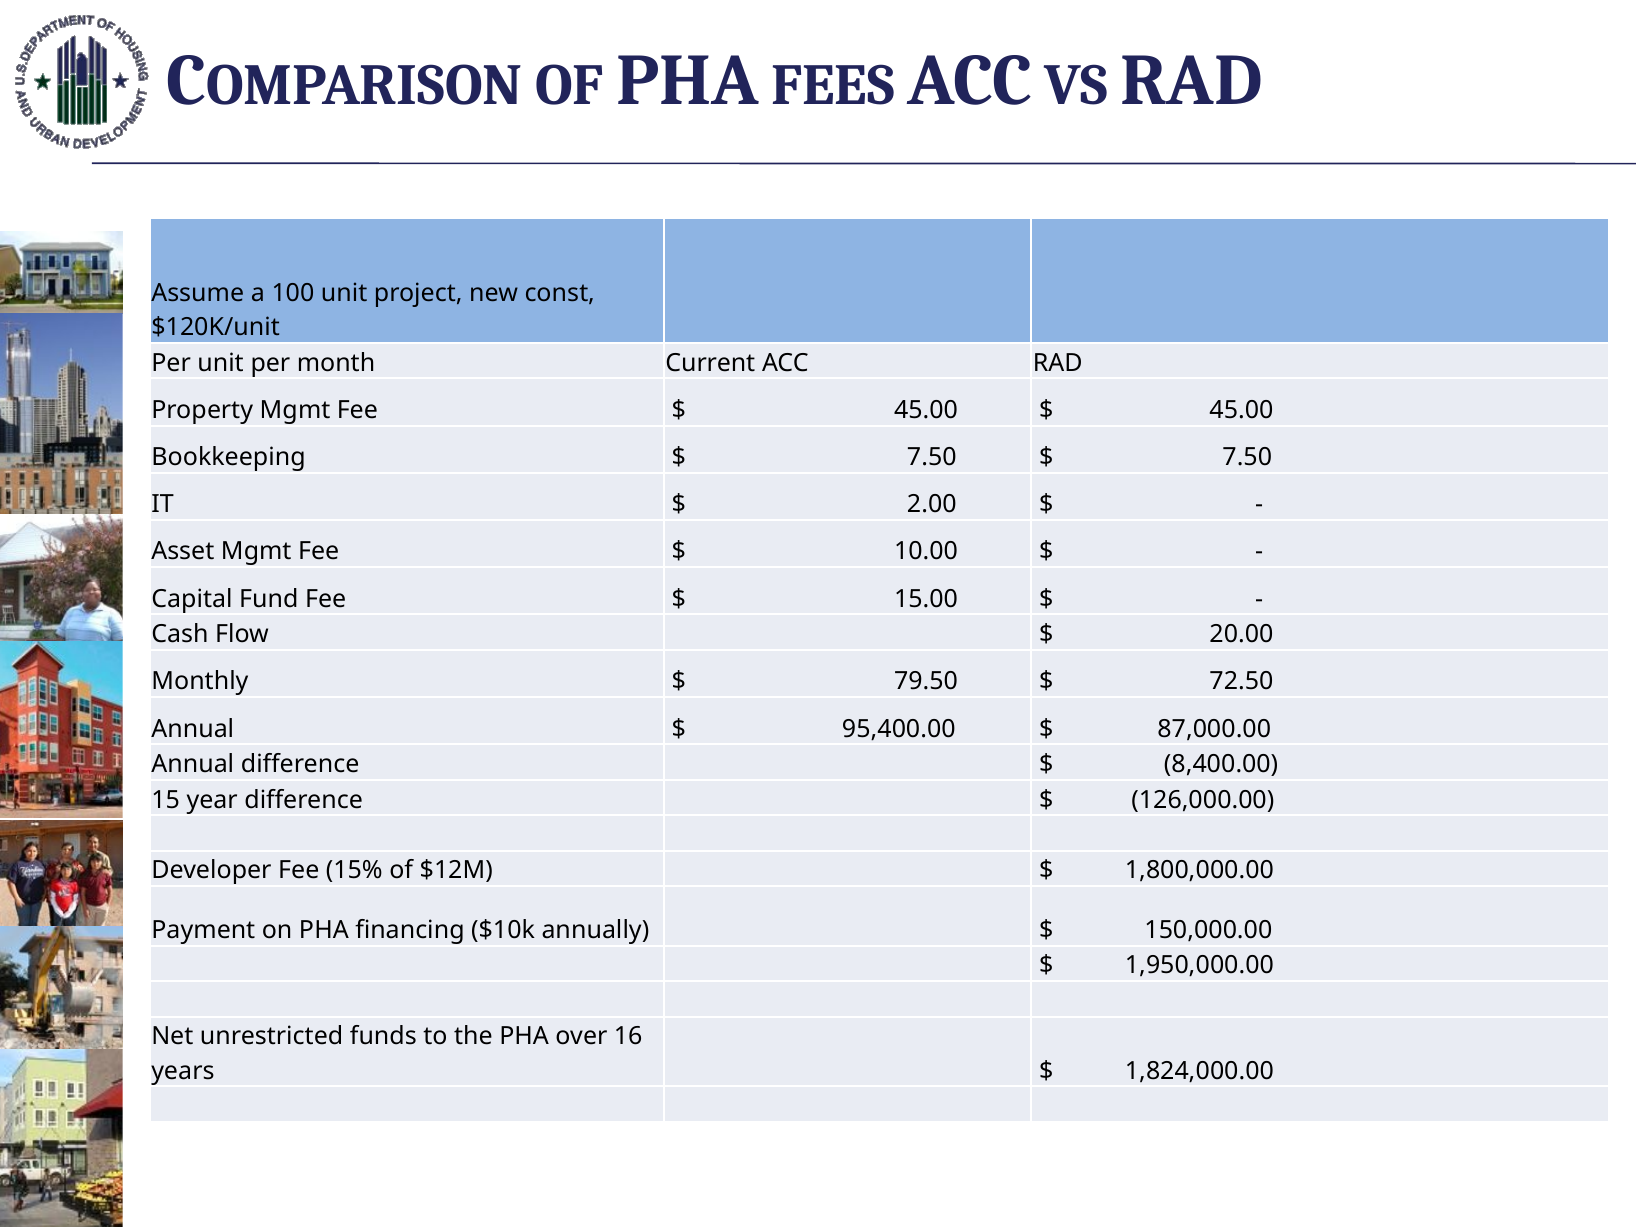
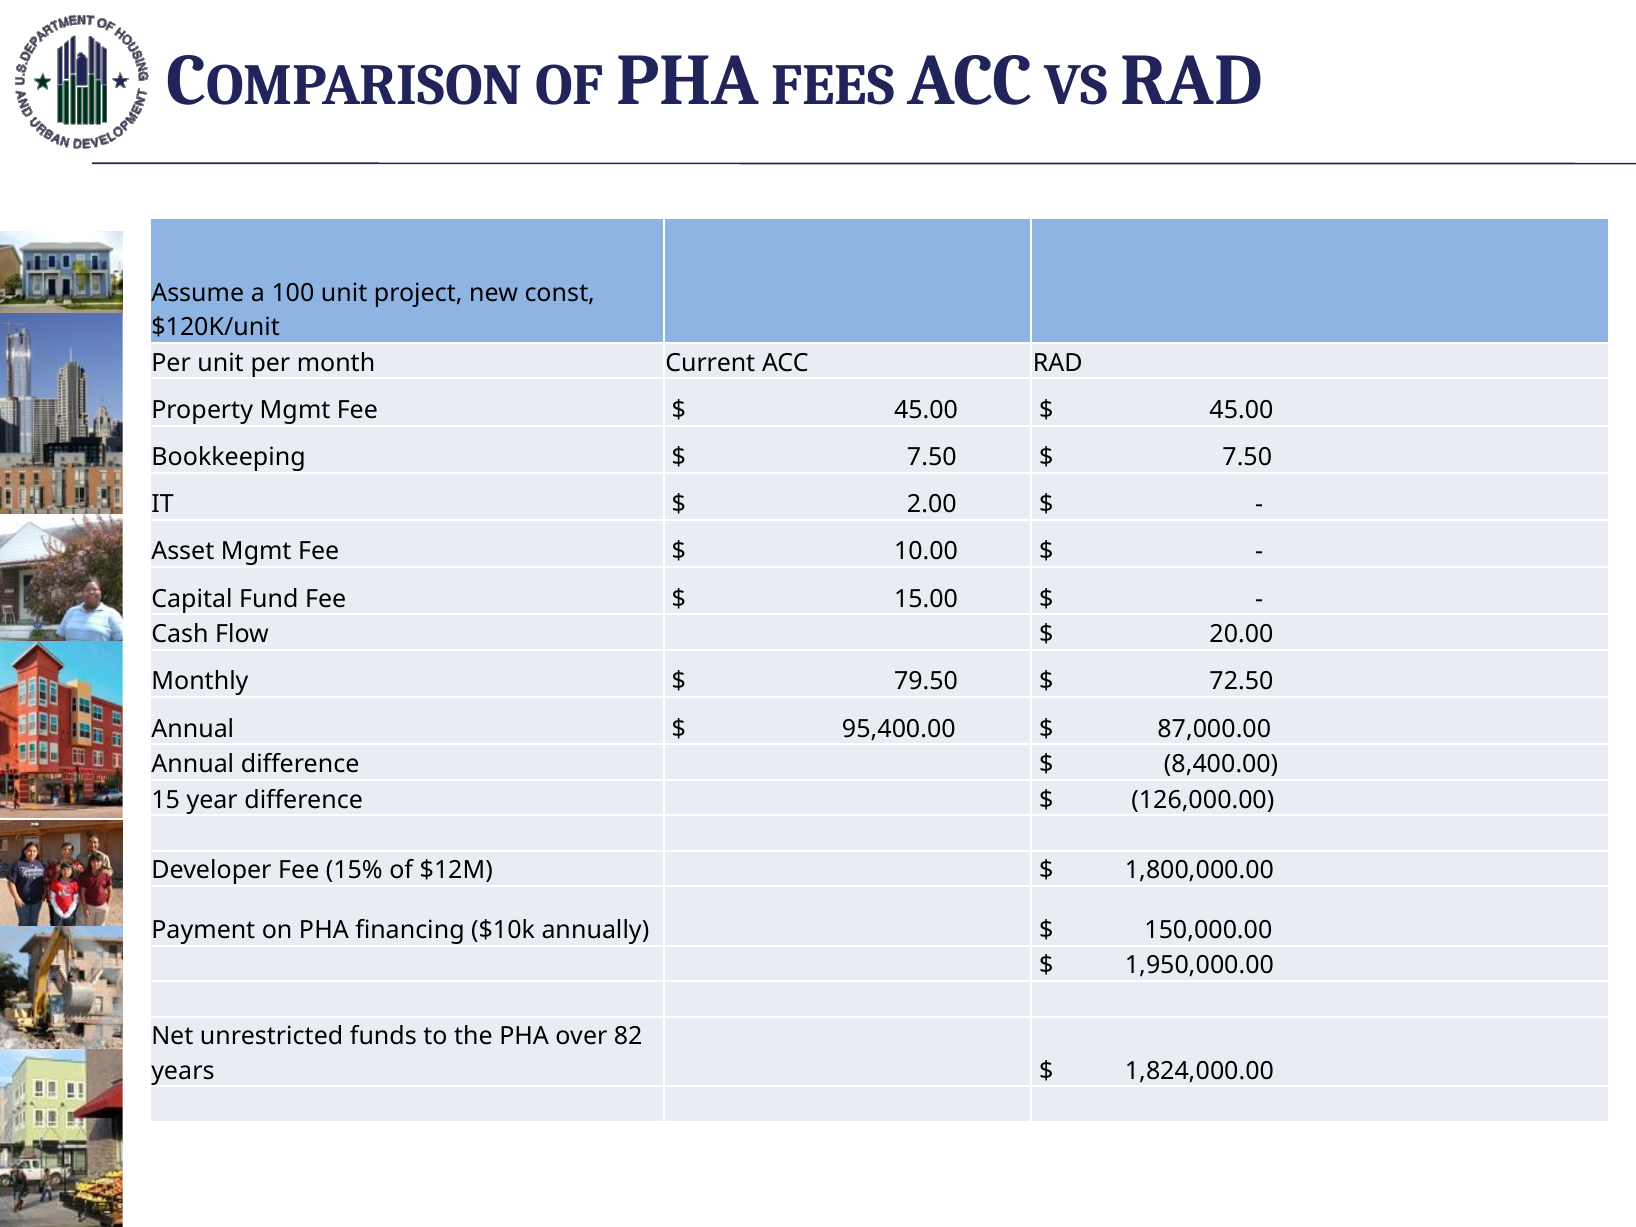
16: 16 -> 82
